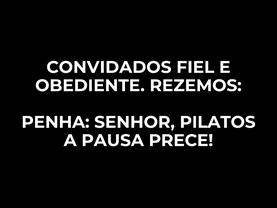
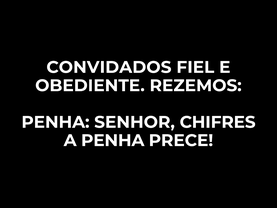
PILATOS: PILATOS -> CHIFRES
A PAUSA: PAUSA -> PENHA
